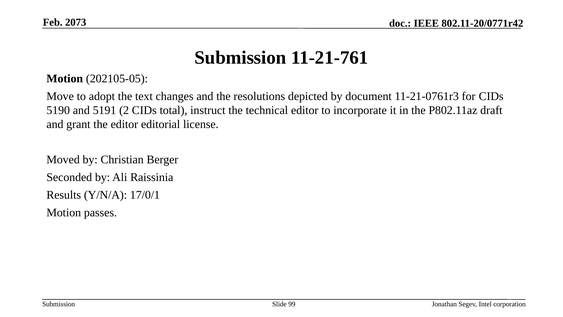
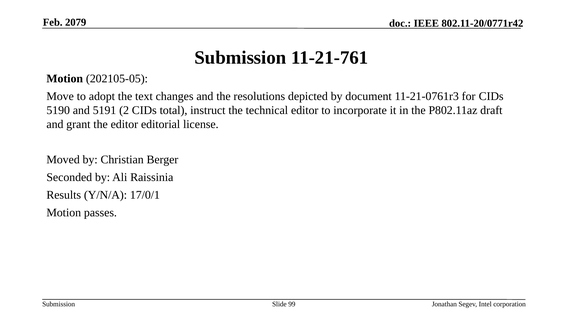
2073: 2073 -> 2079
